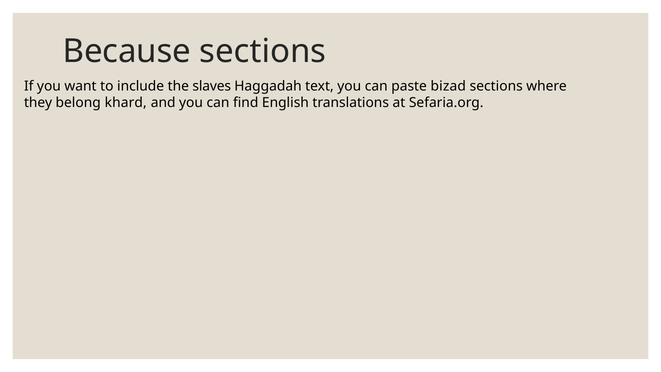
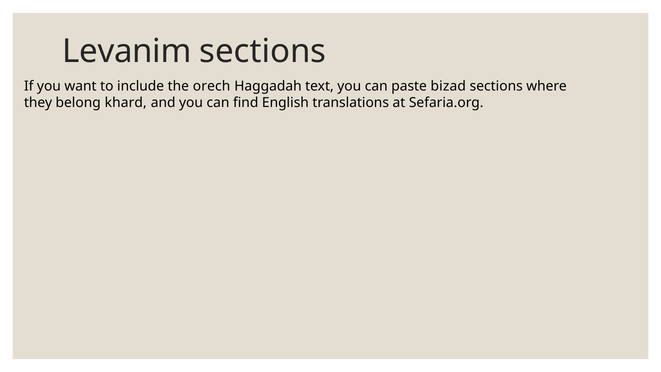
Because: Because -> Levanim
slaves: slaves -> orech
